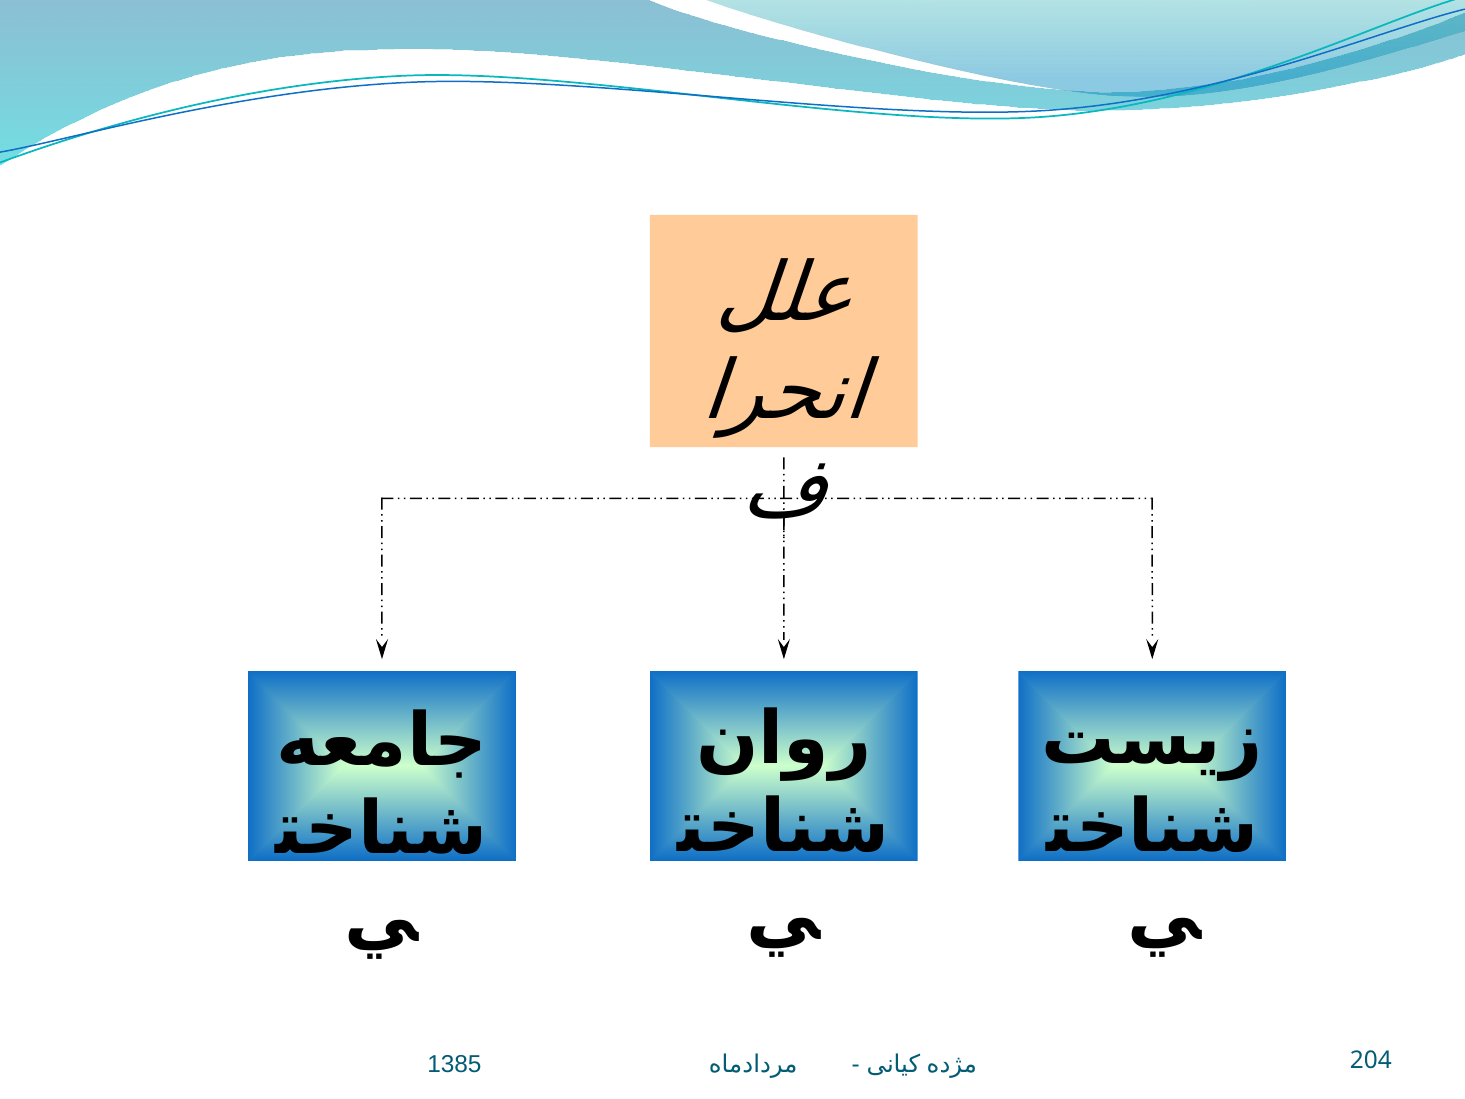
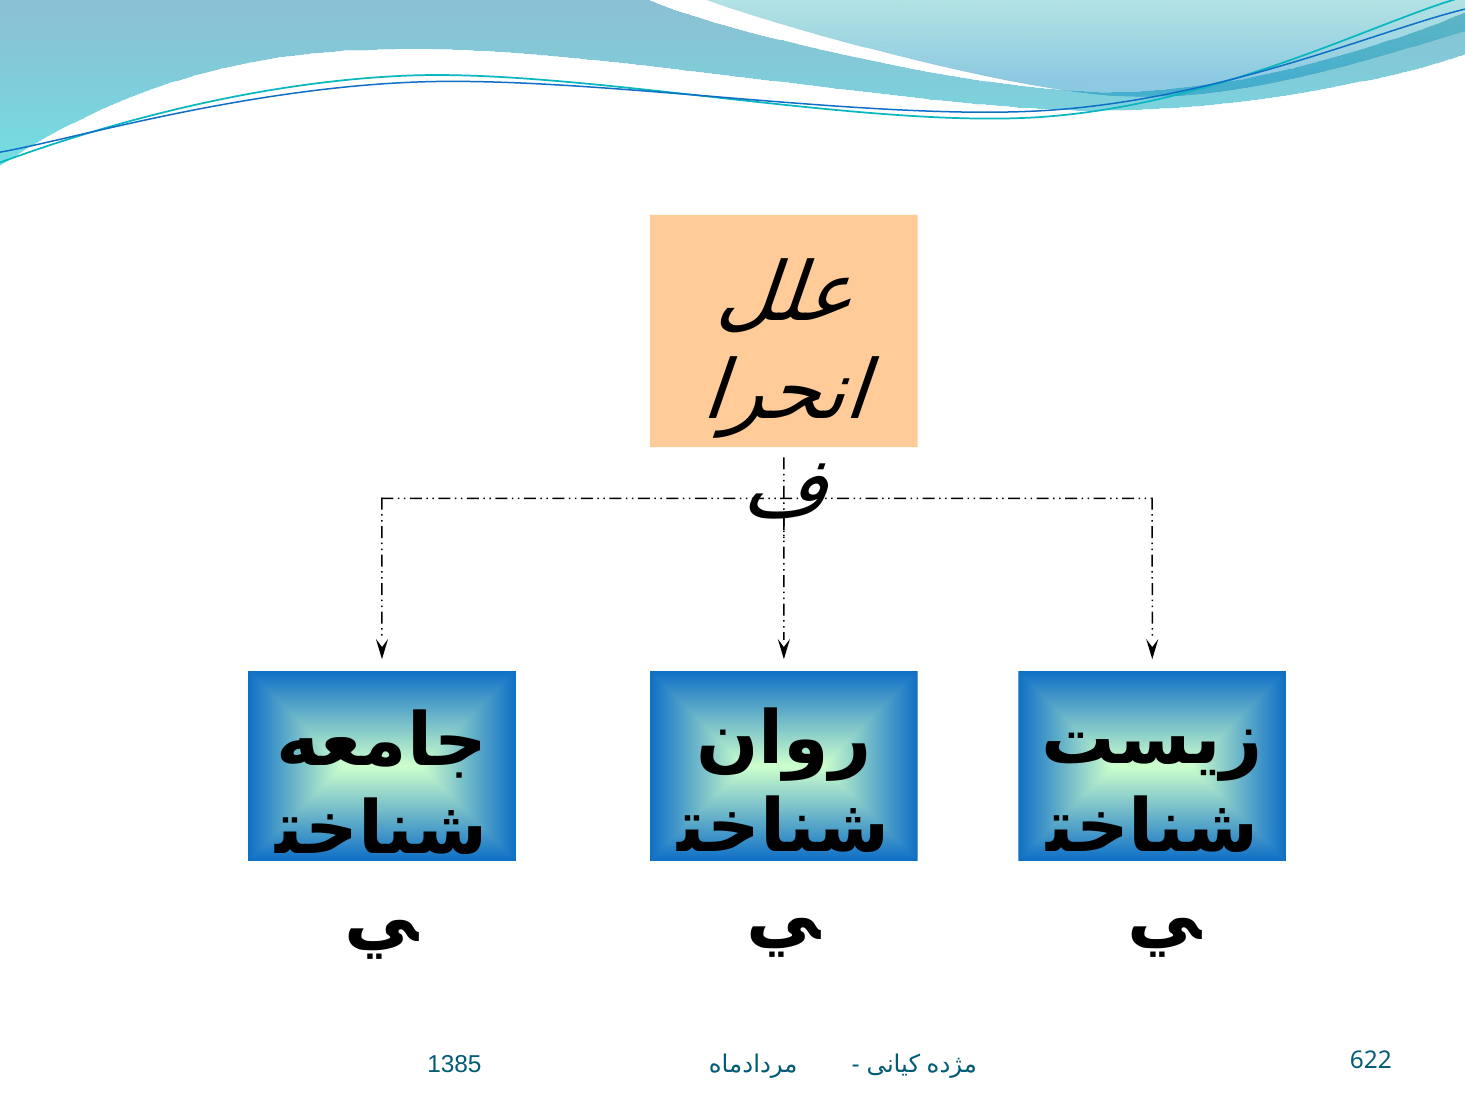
204: 204 -> 622
